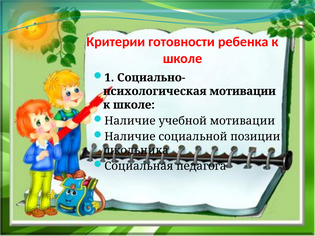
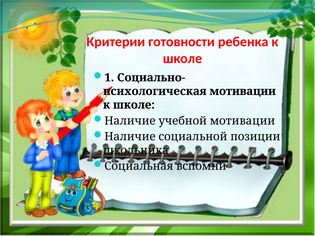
педагога: педагога -> вспомни
